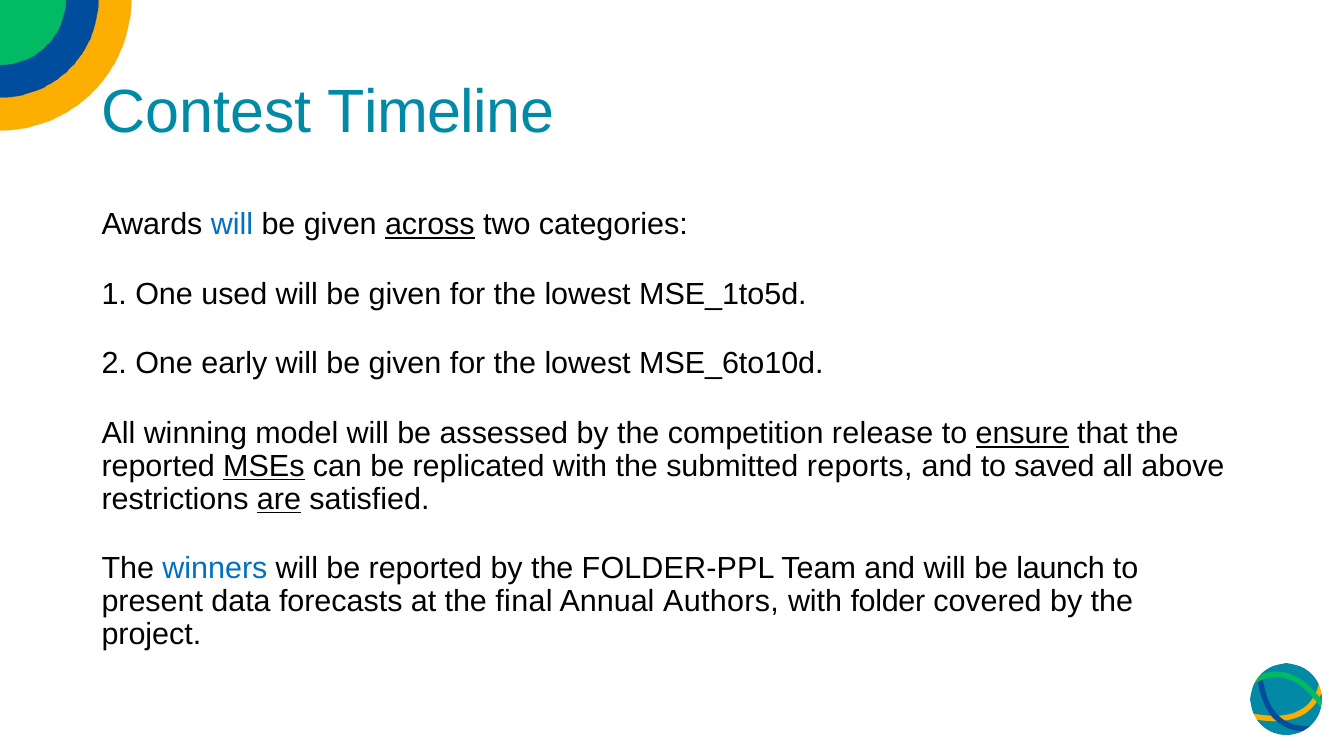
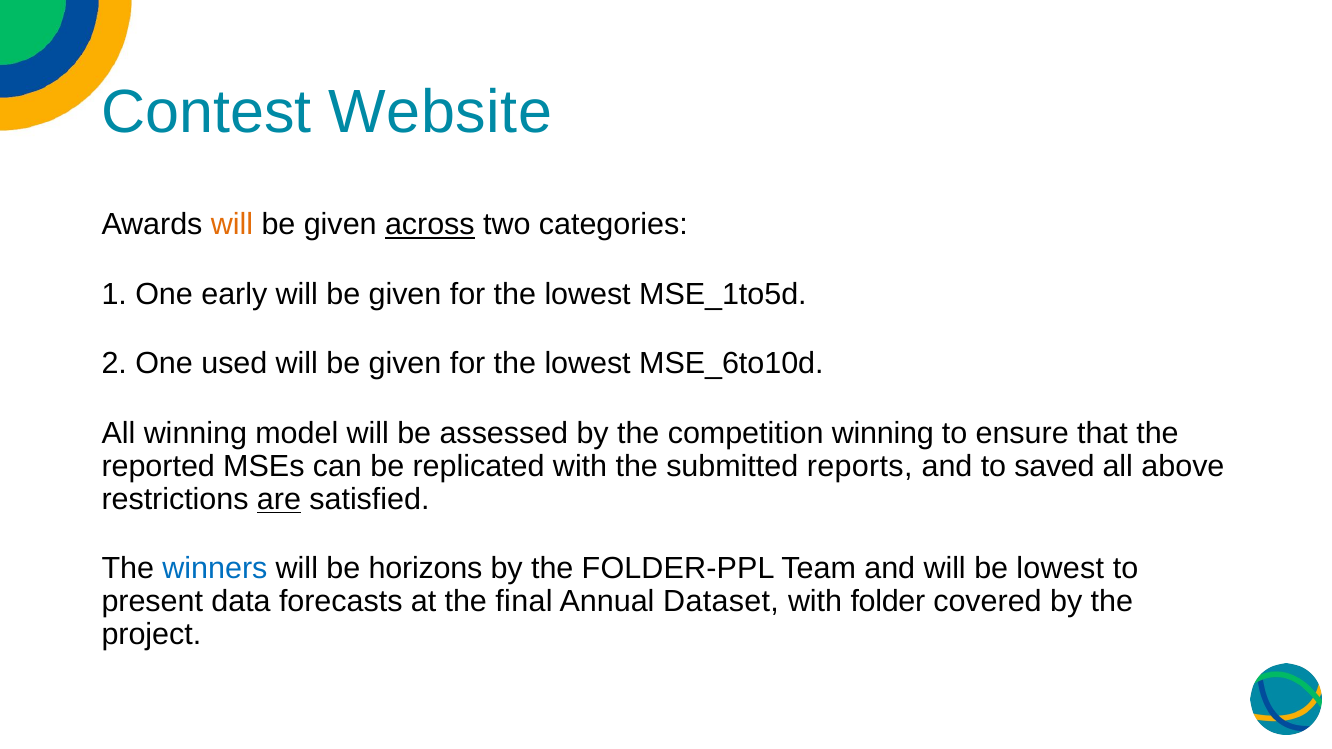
Timeline: Timeline -> Website
will at (232, 225) colour: blue -> orange
used: used -> early
early: early -> used
competition release: release -> winning
ensure underline: present -> none
MSEs underline: present -> none
be reported: reported -> horizons
be launch: launch -> lowest
Authors: Authors -> Dataset
